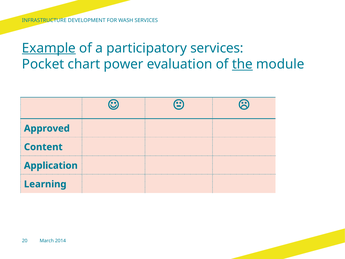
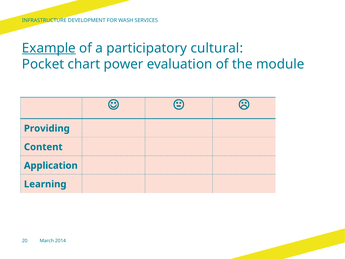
participatory services: services -> cultural
the underline: present -> none
Approved: Approved -> Providing
